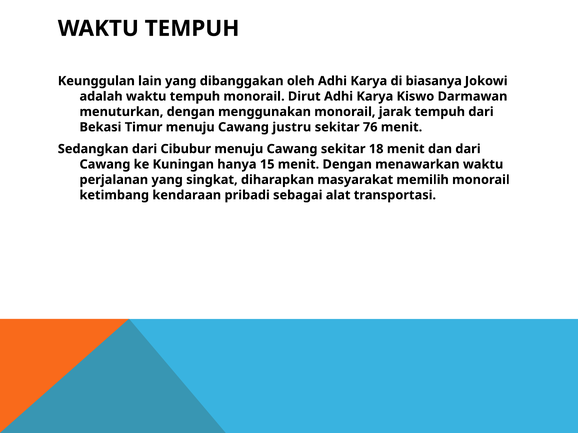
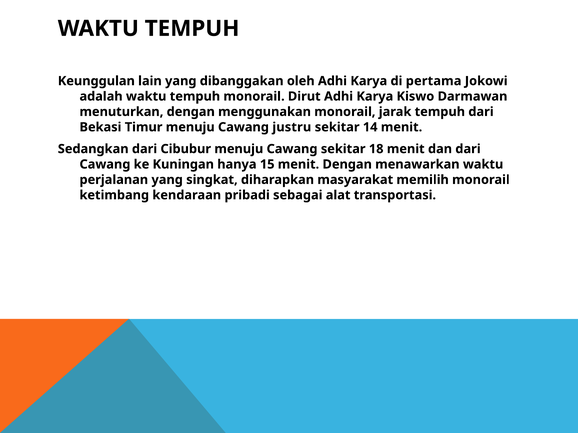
biasanya: biasanya -> pertama
76: 76 -> 14
